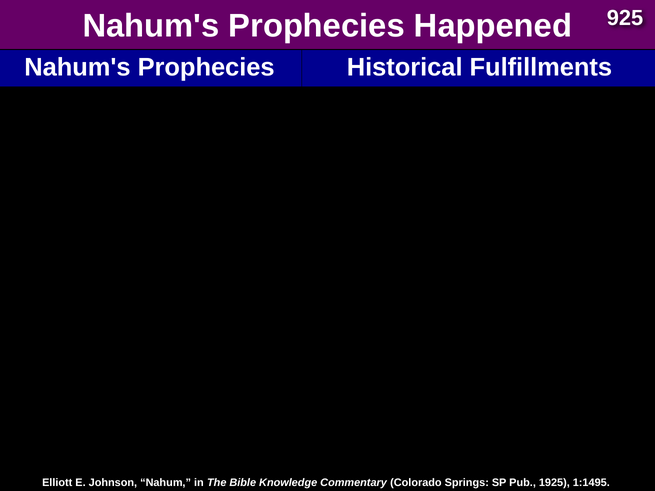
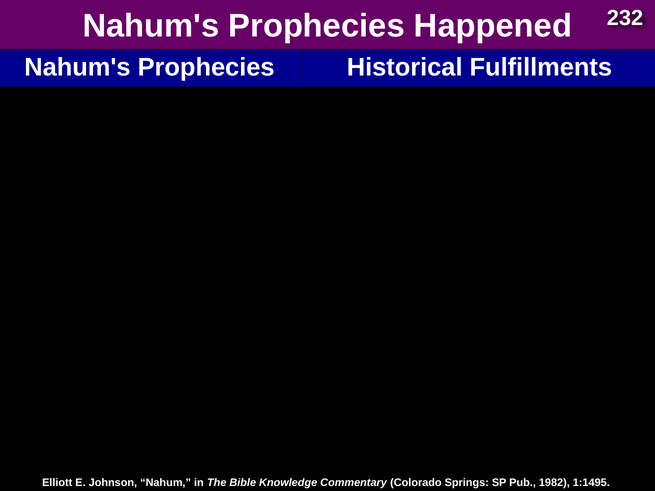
925: 925 -> 232
1925: 1925 -> 1982
